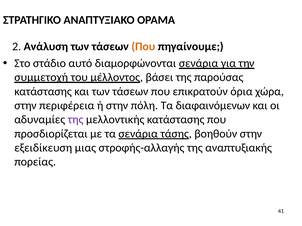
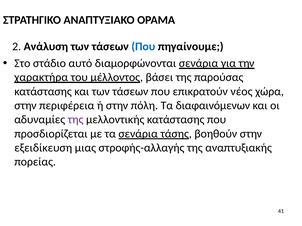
Που at (143, 47) colour: orange -> blue
συμμετοχή: συμμετοχή -> χαρακτήρα
όρια: όρια -> νέος
